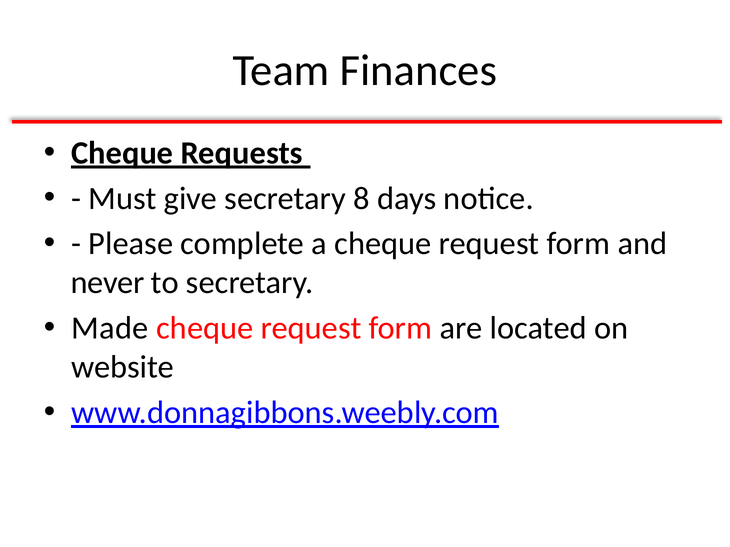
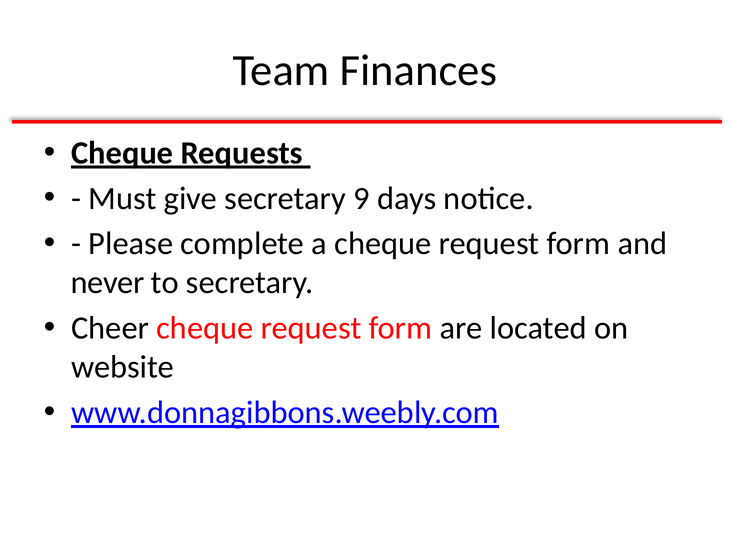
8: 8 -> 9
Made: Made -> Cheer
